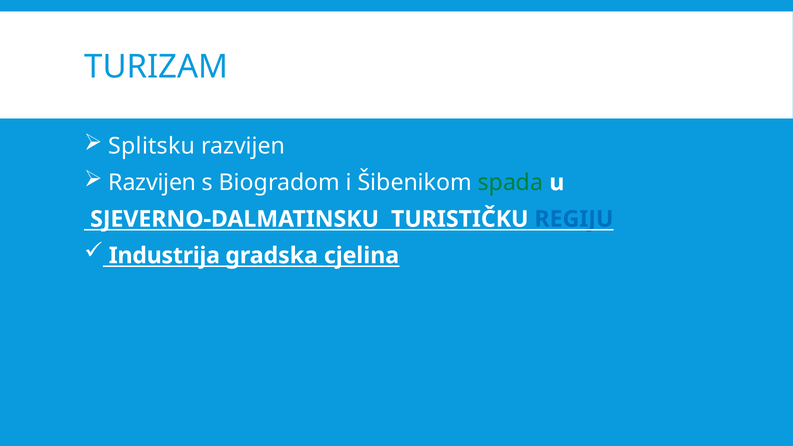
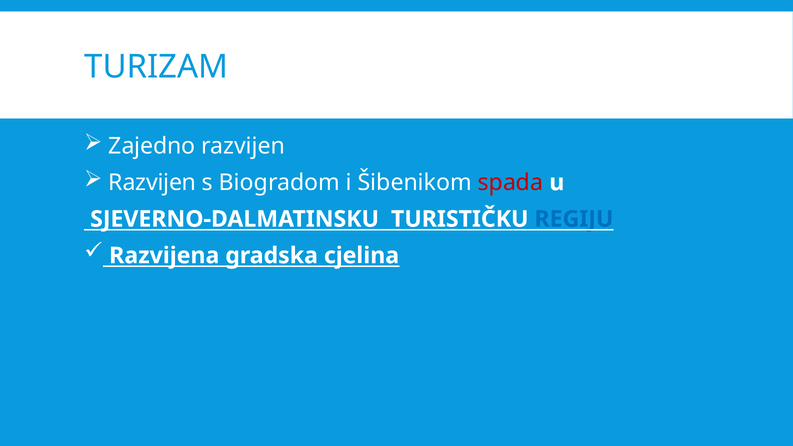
Splitsku: Splitsku -> Zajedno
spada colour: green -> red
Industrija: Industrija -> Razvijena
